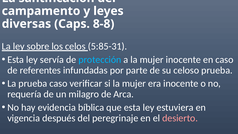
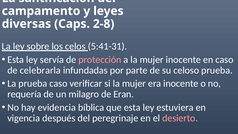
8-8: 8-8 -> 2-8
5:85-31: 5:85-31 -> 5:41-31
protección colour: light blue -> pink
referentes: referentes -> celebrarla
Arca: Arca -> Eran
